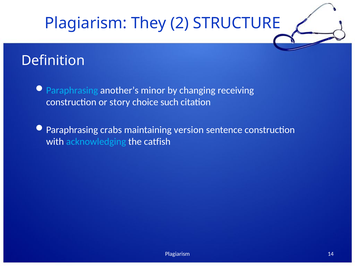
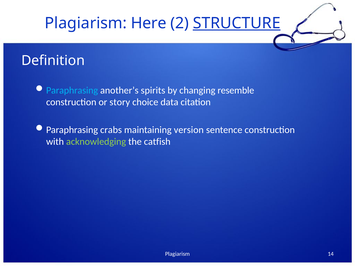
They: They -> Here
STRUCTURE underline: none -> present
minor: minor -> spirits
receiving: receiving -> resemble
such: such -> data
acknowledging colour: light blue -> light green
